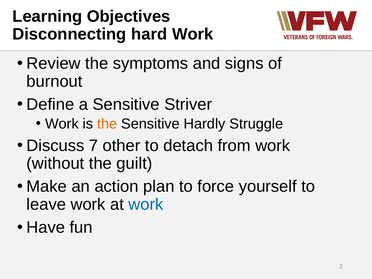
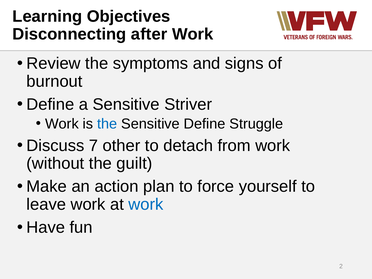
hard: hard -> after
the at (107, 124) colour: orange -> blue
Sensitive Hardly: Hardly -> Define
